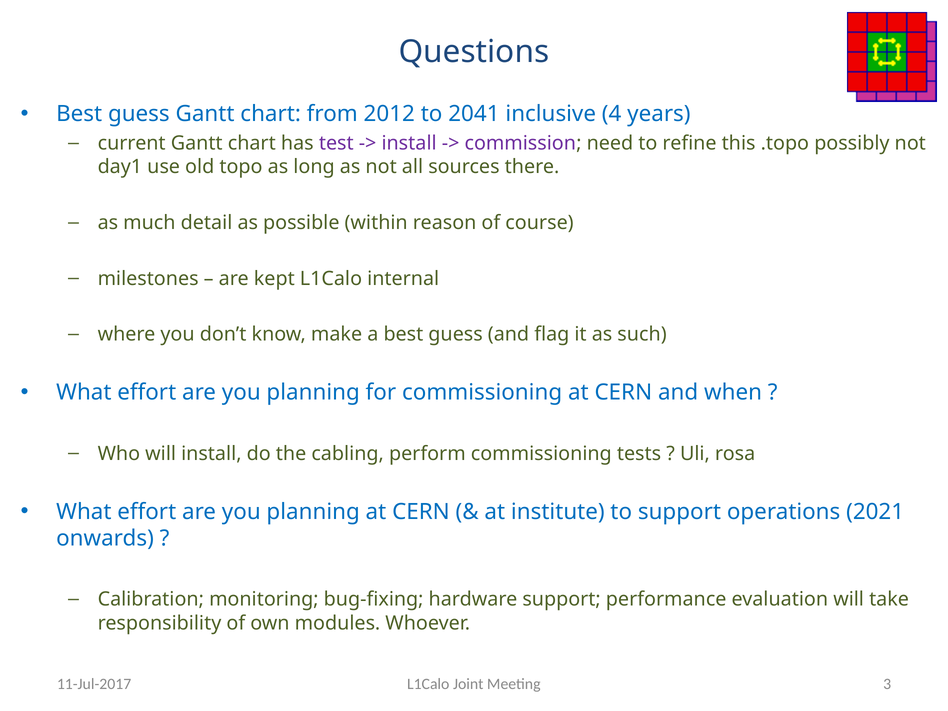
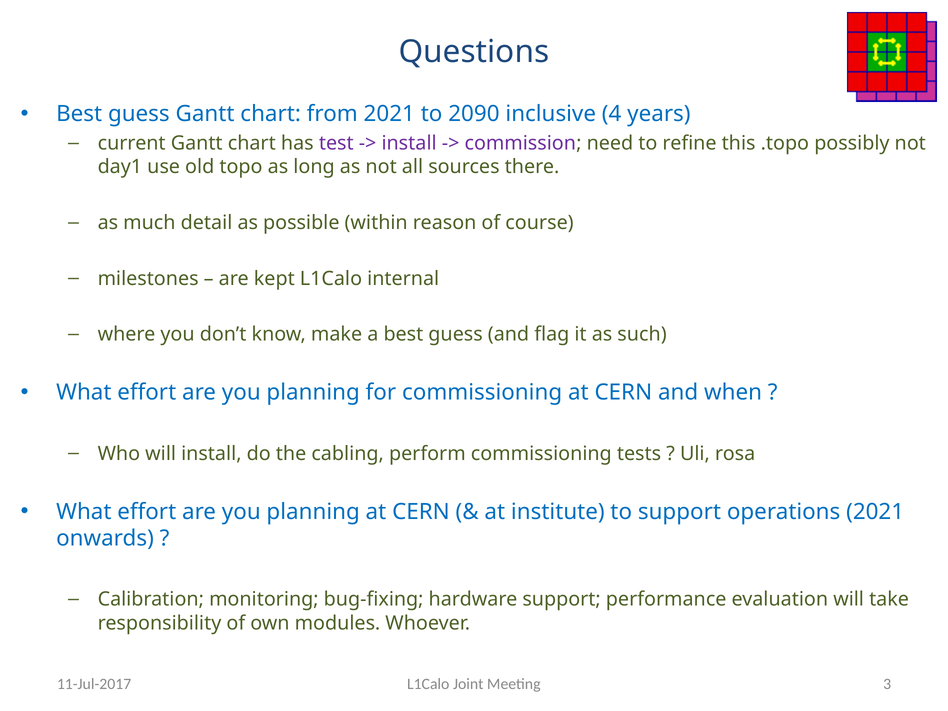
from 2012: 2012 -> 2021
2041: 2041 -> 2090
